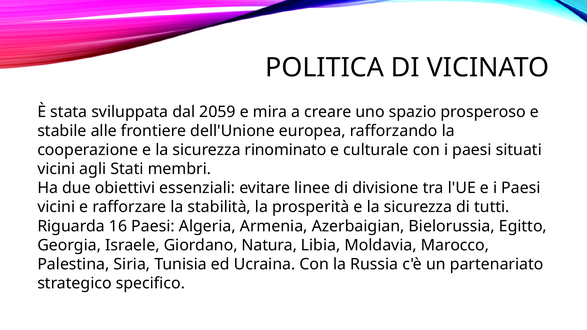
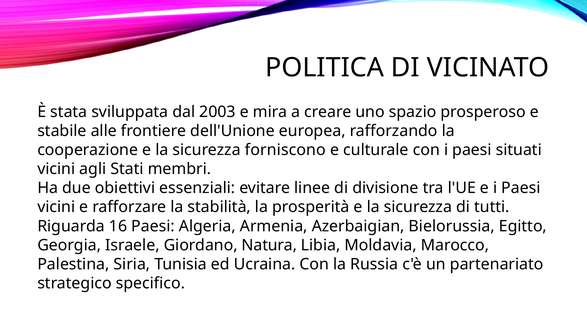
2059: 2059 -> 2003
rinominato: rinominato -> forniscono
